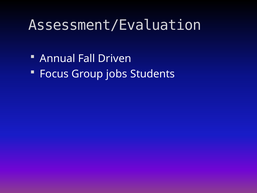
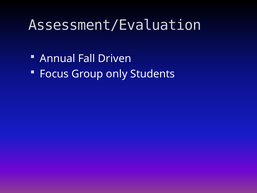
jobs: jobs -> only
